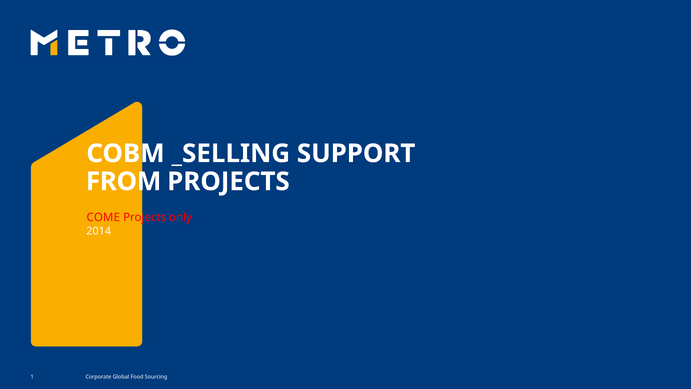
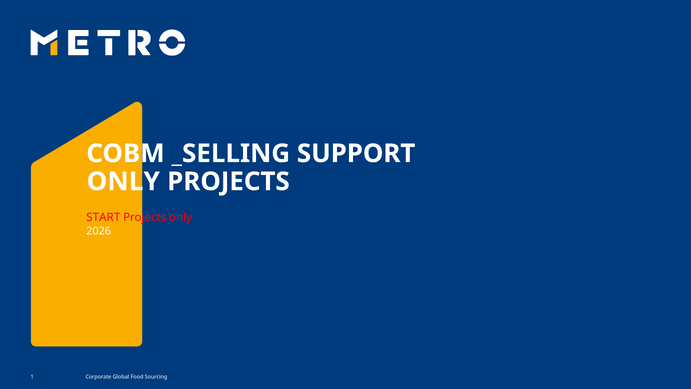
FROM at (124, 181): FROM -> ONLY
COME: COME -> START
2014: 2014 -> 2026
